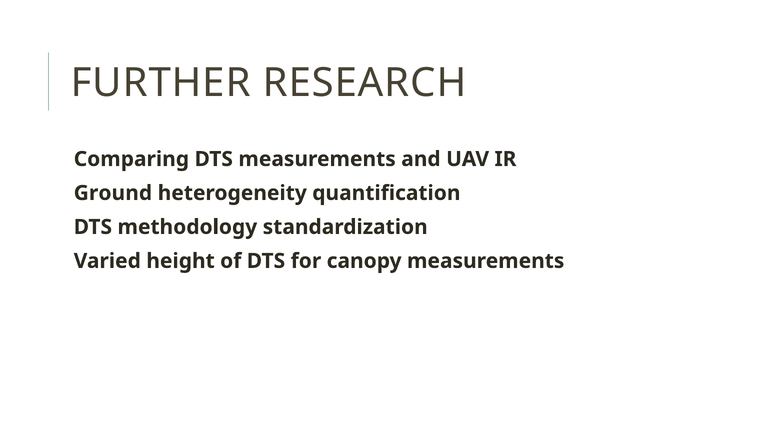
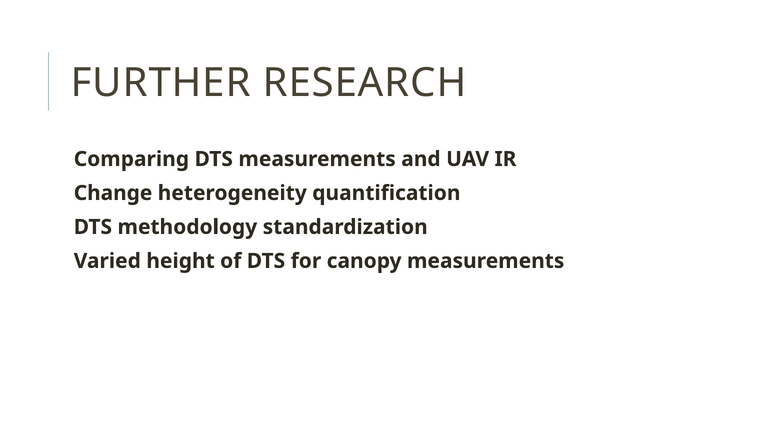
Ground: Ground -> Change
